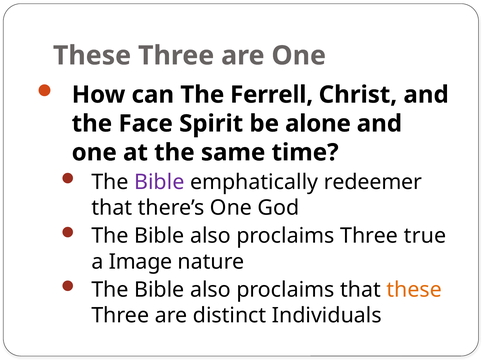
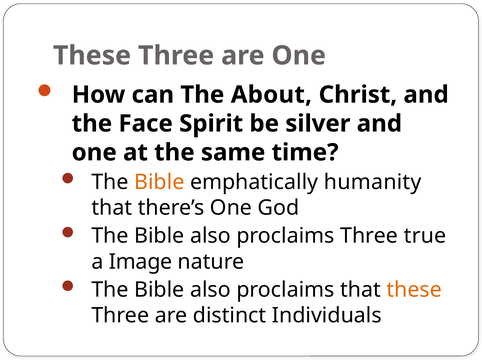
Ferrell: Ferrell -> About
alone: alone -> silver
Bible at (159, 182) colour: purple -> orange
redeemer: redeemer -> humanity
